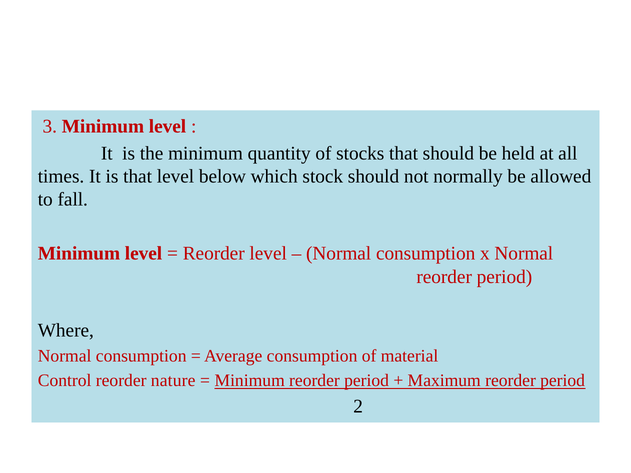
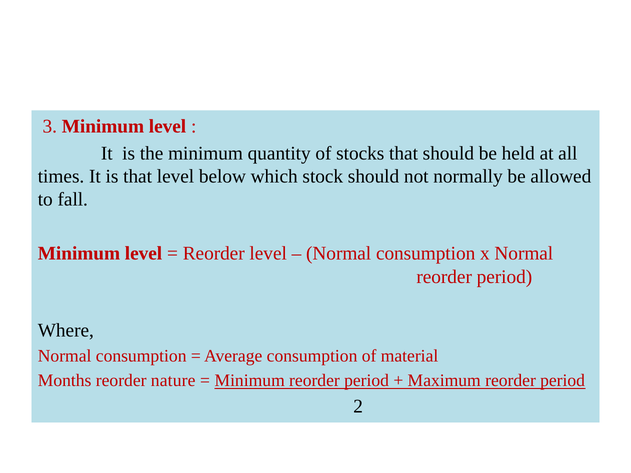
Control: Control -> Months
